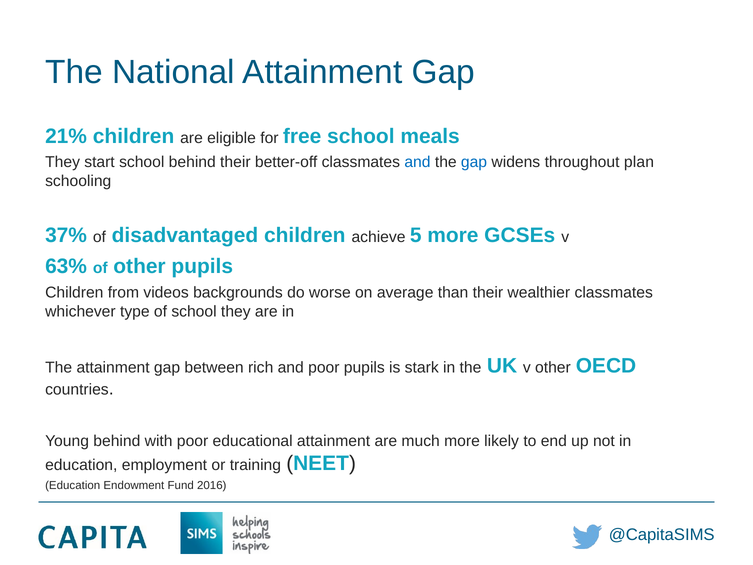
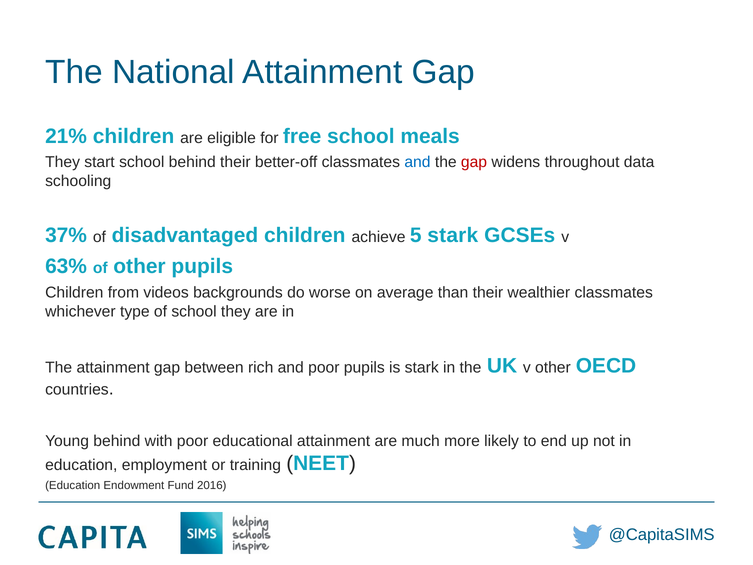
gap at (474, 162) colour: blue -> red
plan: plan -> data
5 more: more -> stark
